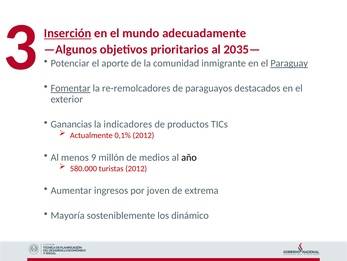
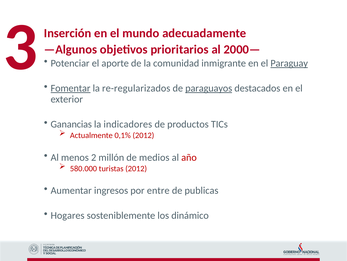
Inserción underline: present -> none
2035—: 2035— -> 2000—
re-remolcadores: re-remolcadores -> re-regularizados
paraguayos underline: none -> present
9: 9 -> 2
año colour: black -> red
joven: joven -> entre
extrema: extrema -> publicas
Mayoría: Mayoría -> Hogares
